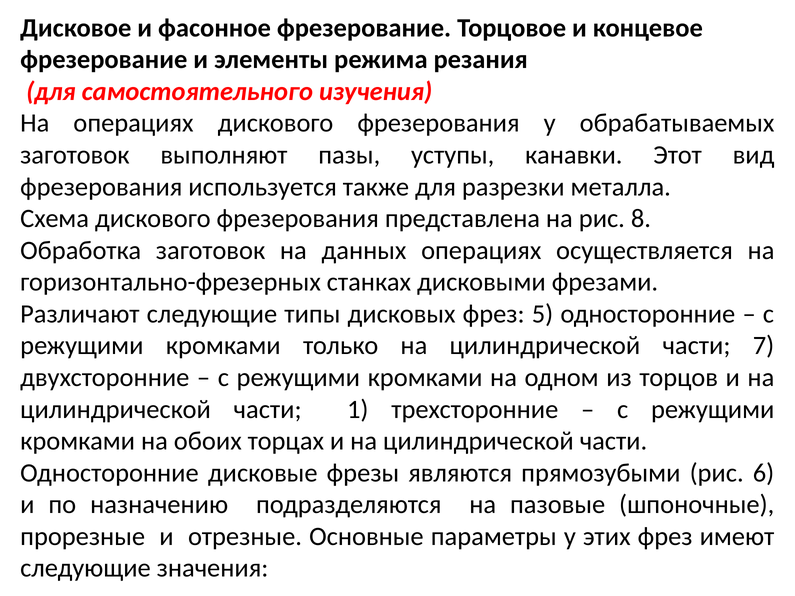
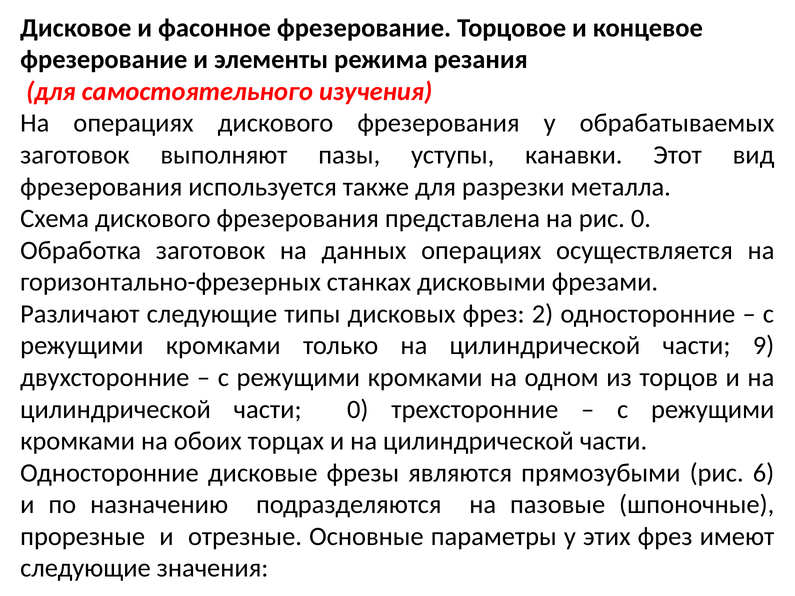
рис 8: 8 -> 0
5: 5 -> 2
7: 7 -> 9
части 1: 1 -> 0
